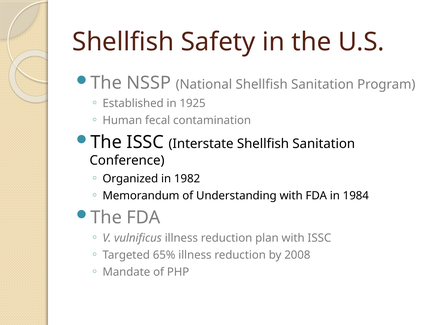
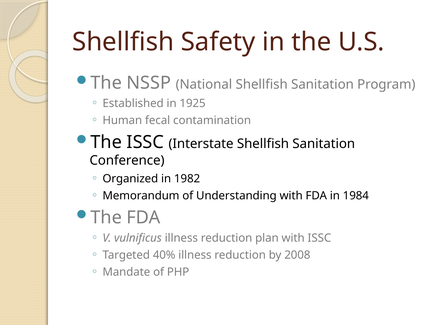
65%: 65% -> 40%
